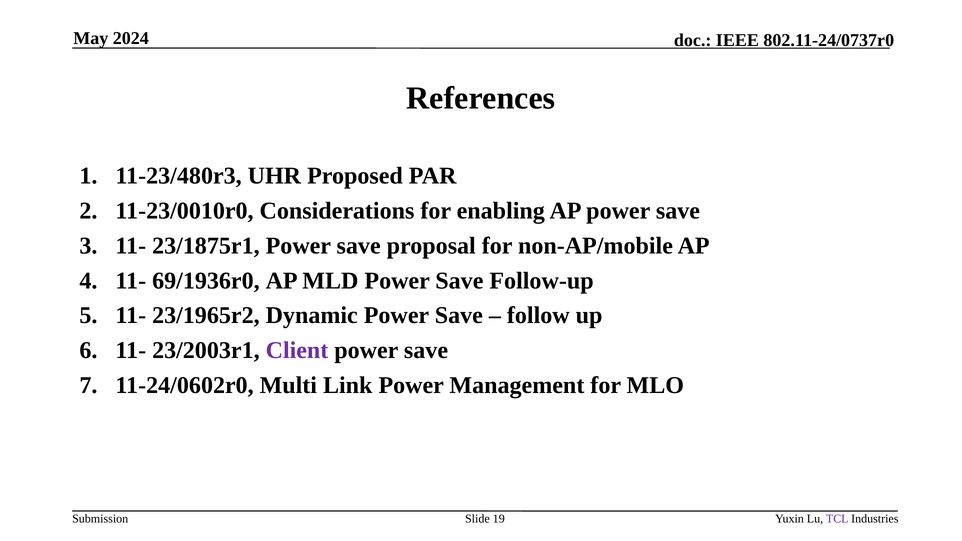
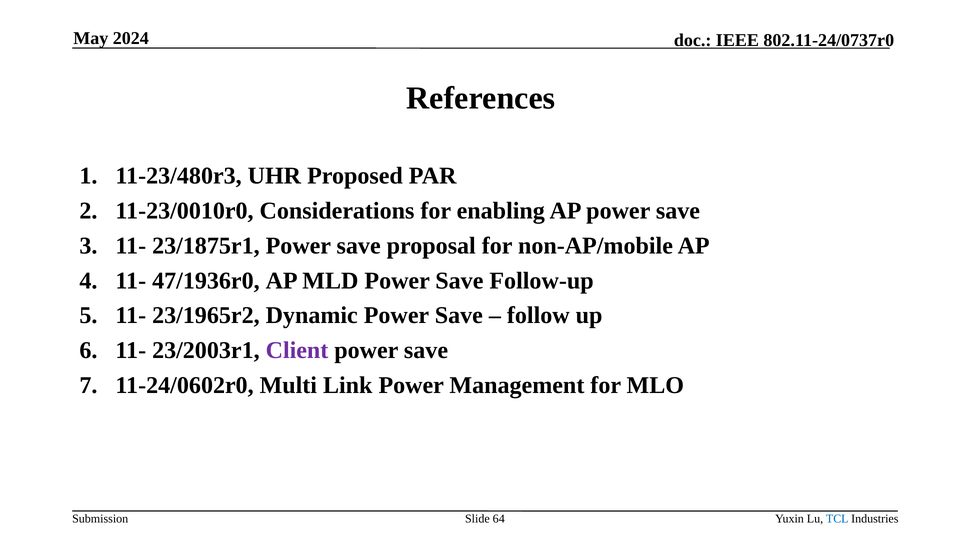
69/1936r0: 69/1936r0 -> 47/1936r0
19: 19 -> 64
TCL colour: purple -> blue
